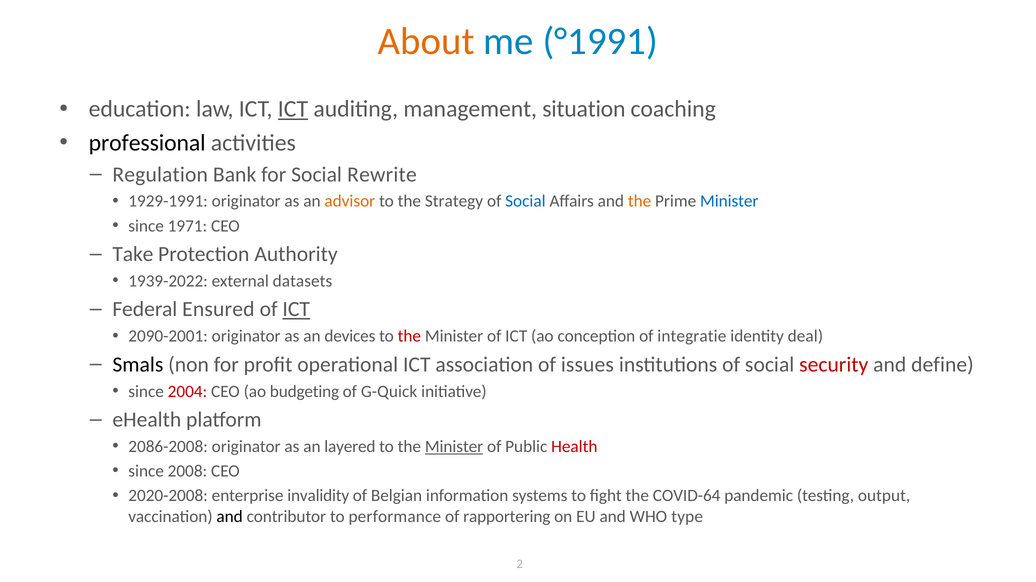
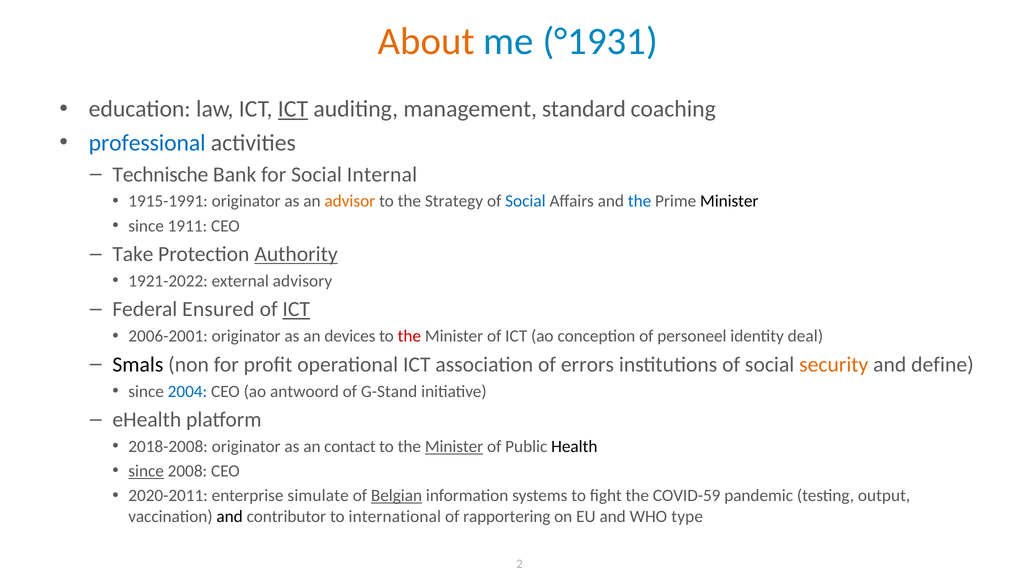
°1991: °1991 -> °1931
situation: situation -> standard
professional colour: black -> blue
Regulation: Regulation -> Technische
Rewrite: Rewrite -> Internal
1929-1991: 1929-1991 -> 1915-1991
the at (640, 202) colour: orange -> blue
Minister at (729, 202) colour: blue -> black
1971: 1971 -> 1911
Authority underline: none -> present
1939-2022: 1939-2022 -> 1921-2022
datasets: datasets -> advisory
2090-2001: 2090-2001 -> 2006-2001
integratie: integratie -> personeel
issues: issues -> errors
security colour: red -> orange
2004 colour: red -> blue
budgeting: budgeting -> antwoord
G-Quick: G-Quick -> G-Stand
2086-2008: 2086-2008 -> 2018-2008
layered: layered -> contact
Health colour: red -> black
since at (146, 472) underline: none -> present
2020-2008: 2020-2008 -> 2020-2011
invalidity: invalidity -> simulate
Belgian underline: none -> present
COVID-64: COVID-64 -> COVID-59
performance: performance -> international
